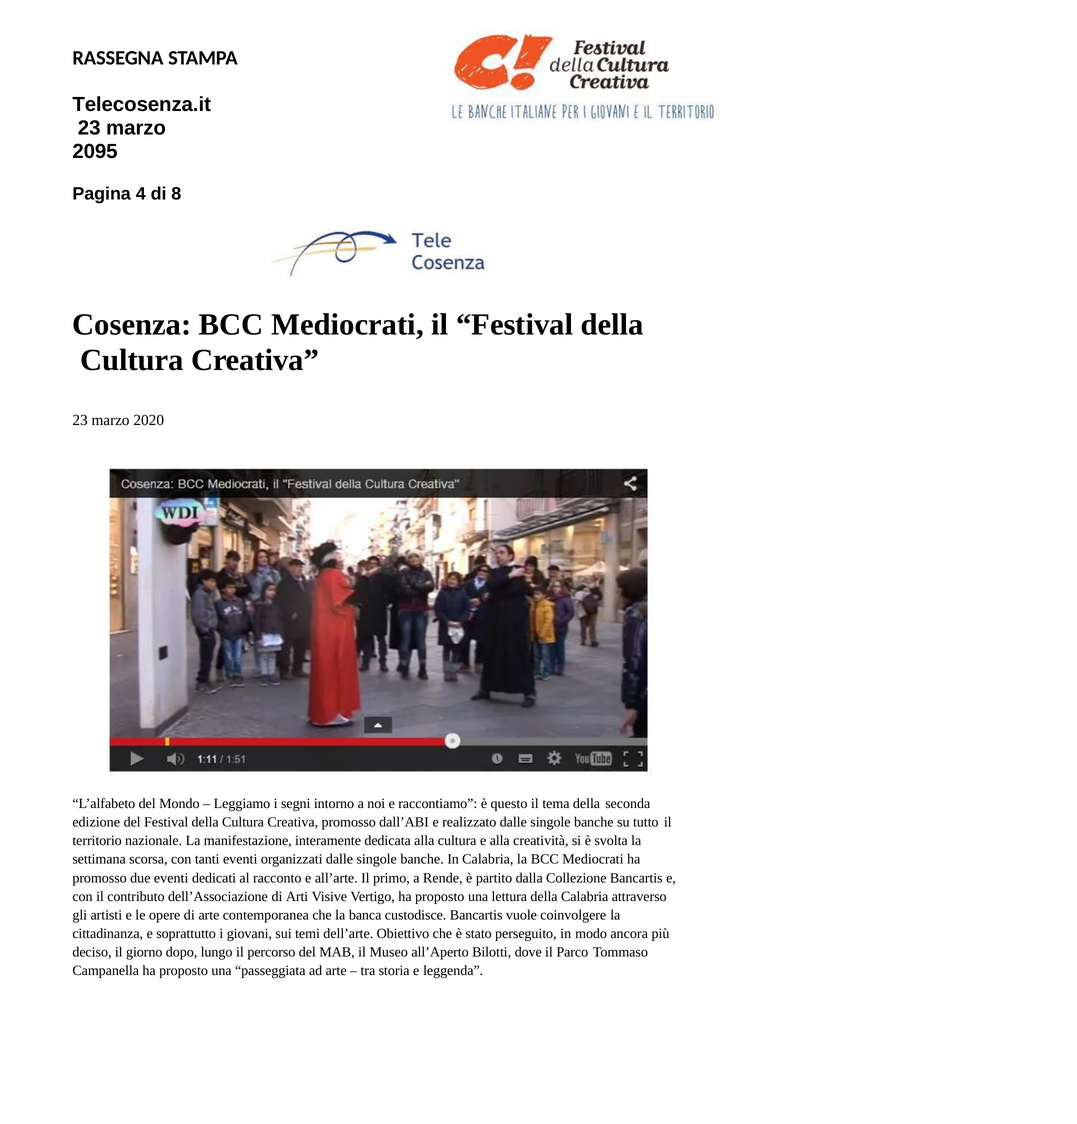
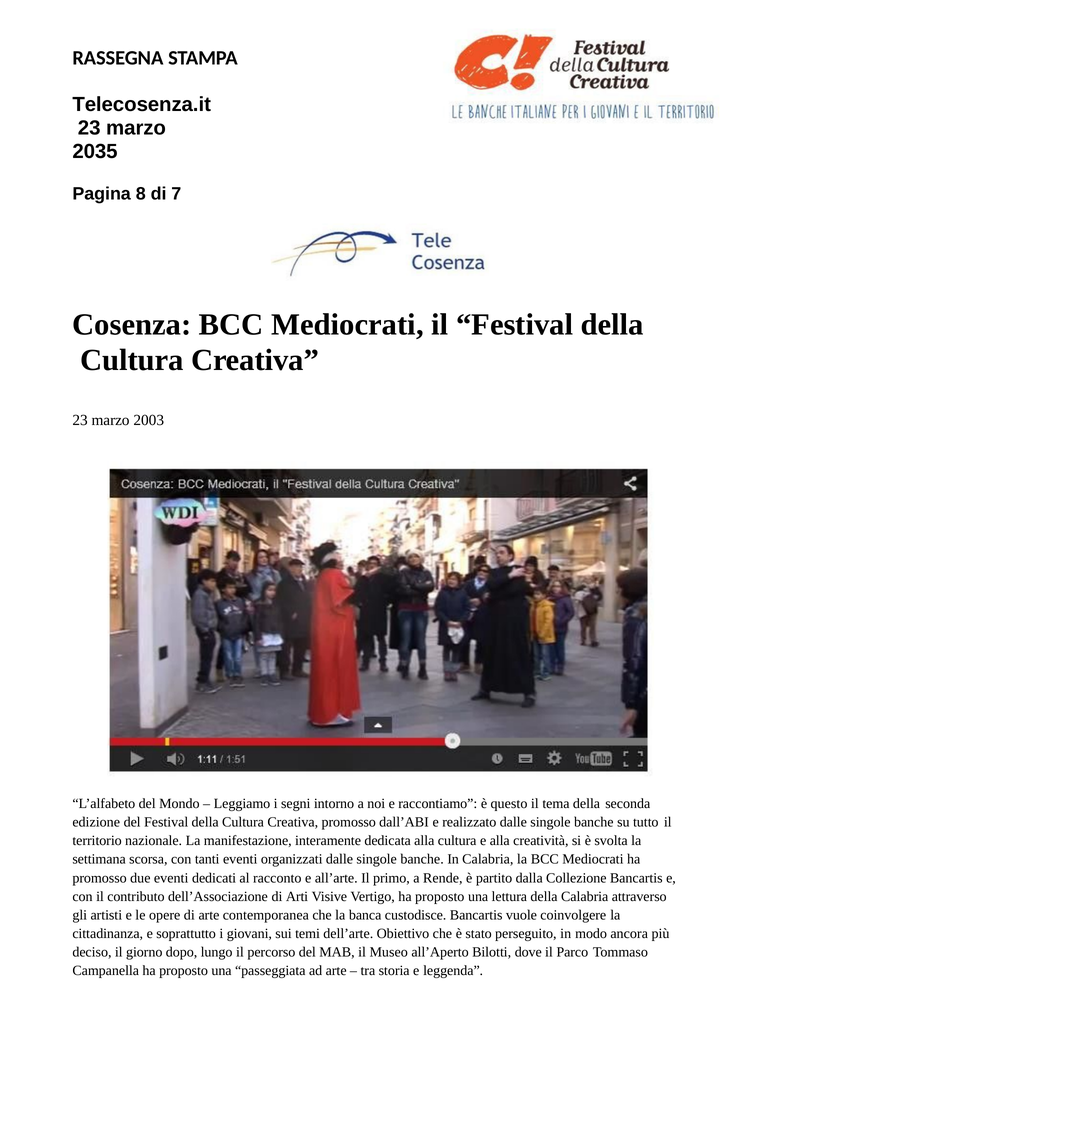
2095: 2095 -> 2035
4: 4 -> 8
8: 8 -> 7
2020: 2020 -> 2003
